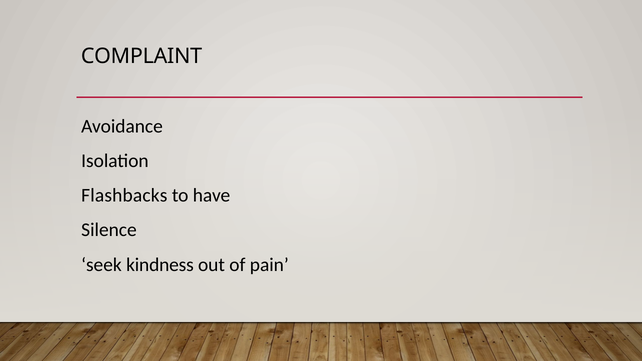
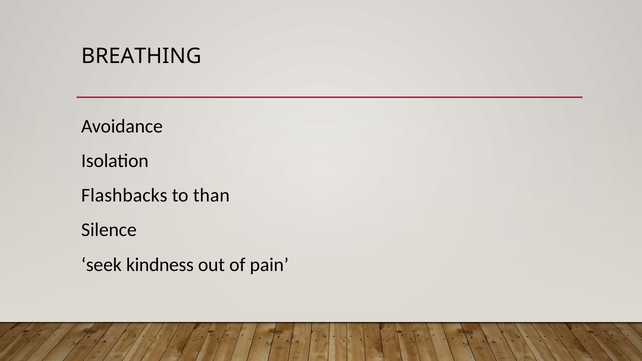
COMPLAINT: COMPLAINT -> BREATHING
have: have -> than
